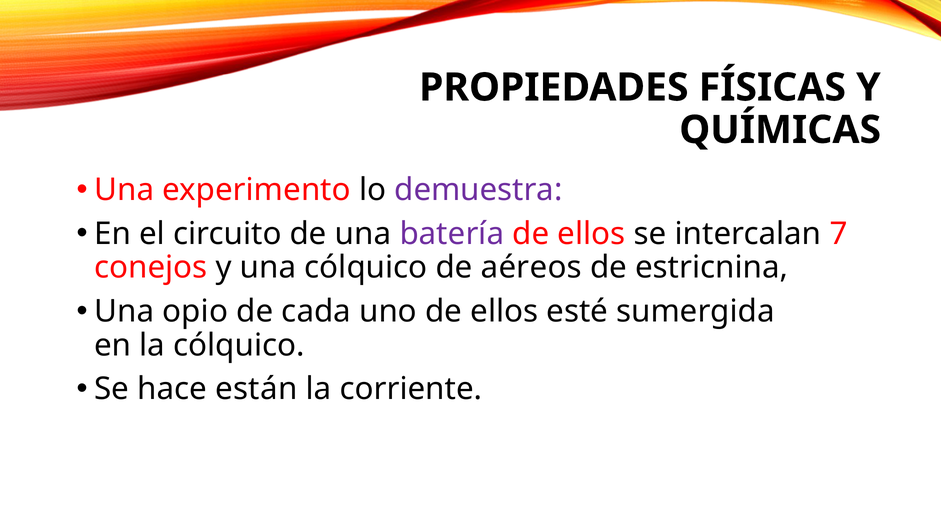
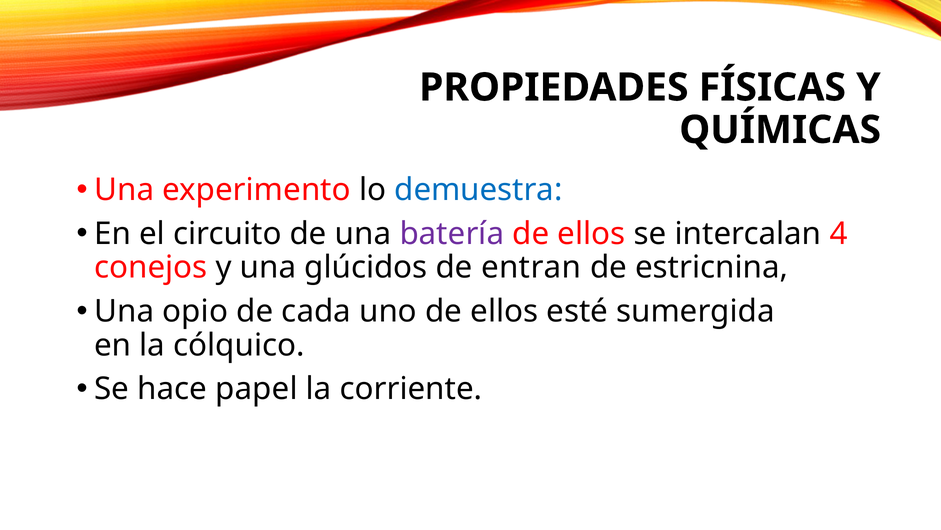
demuestra colour: purple -> blue
7: 7 -> 4
una cólquico: cólquico -> glúcidos
aéreos: aéreos -> entran
están: están -> papel
